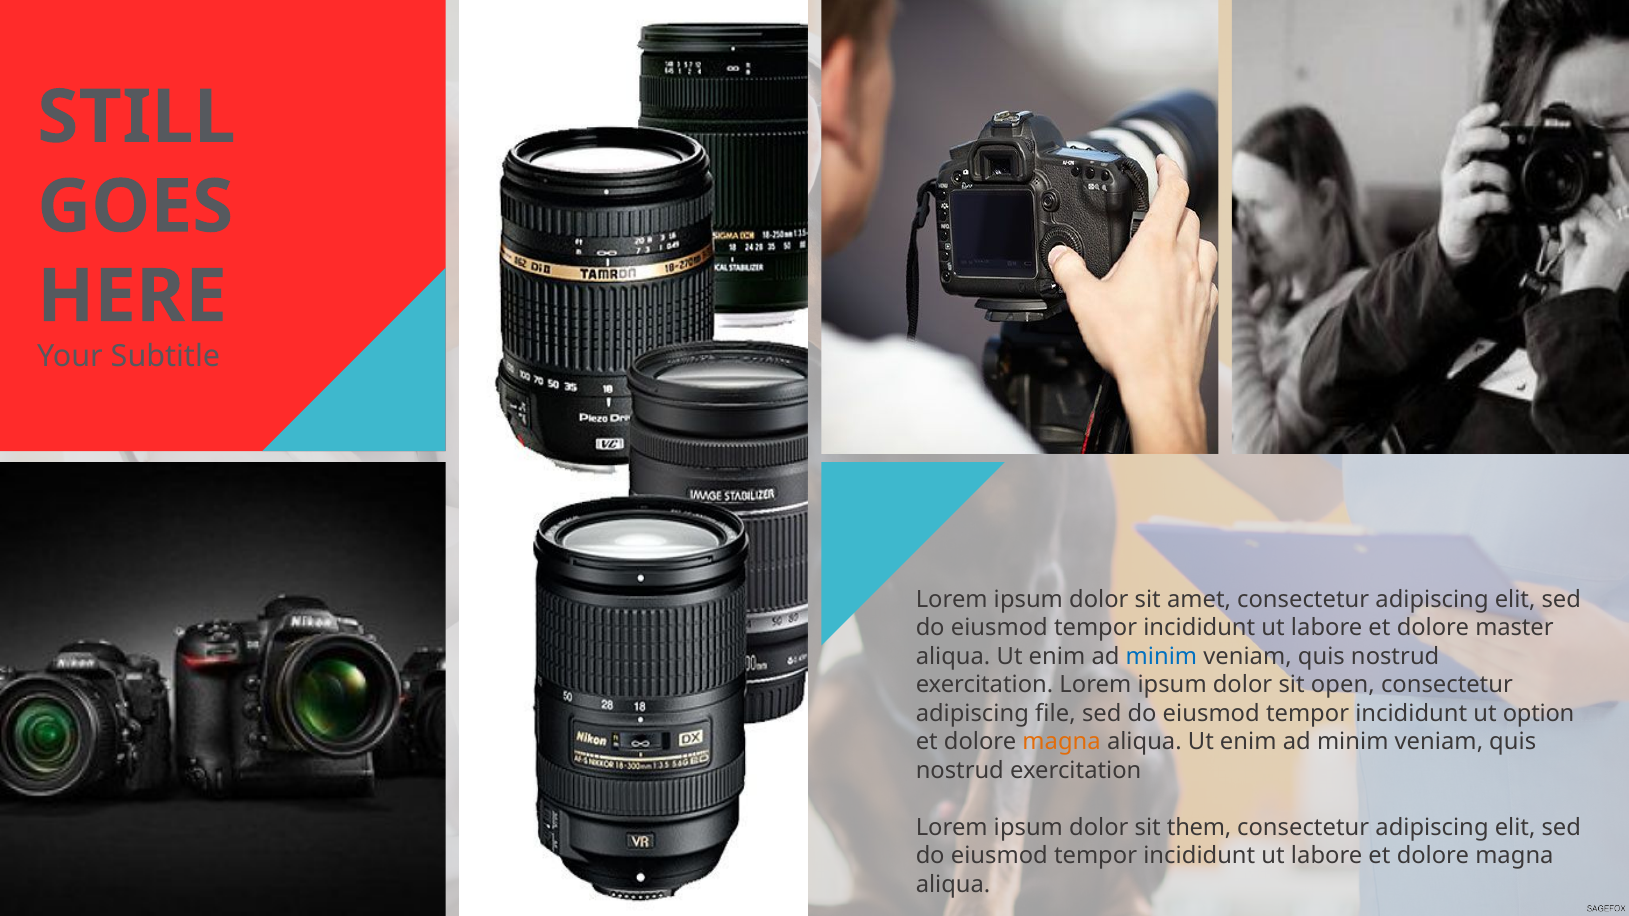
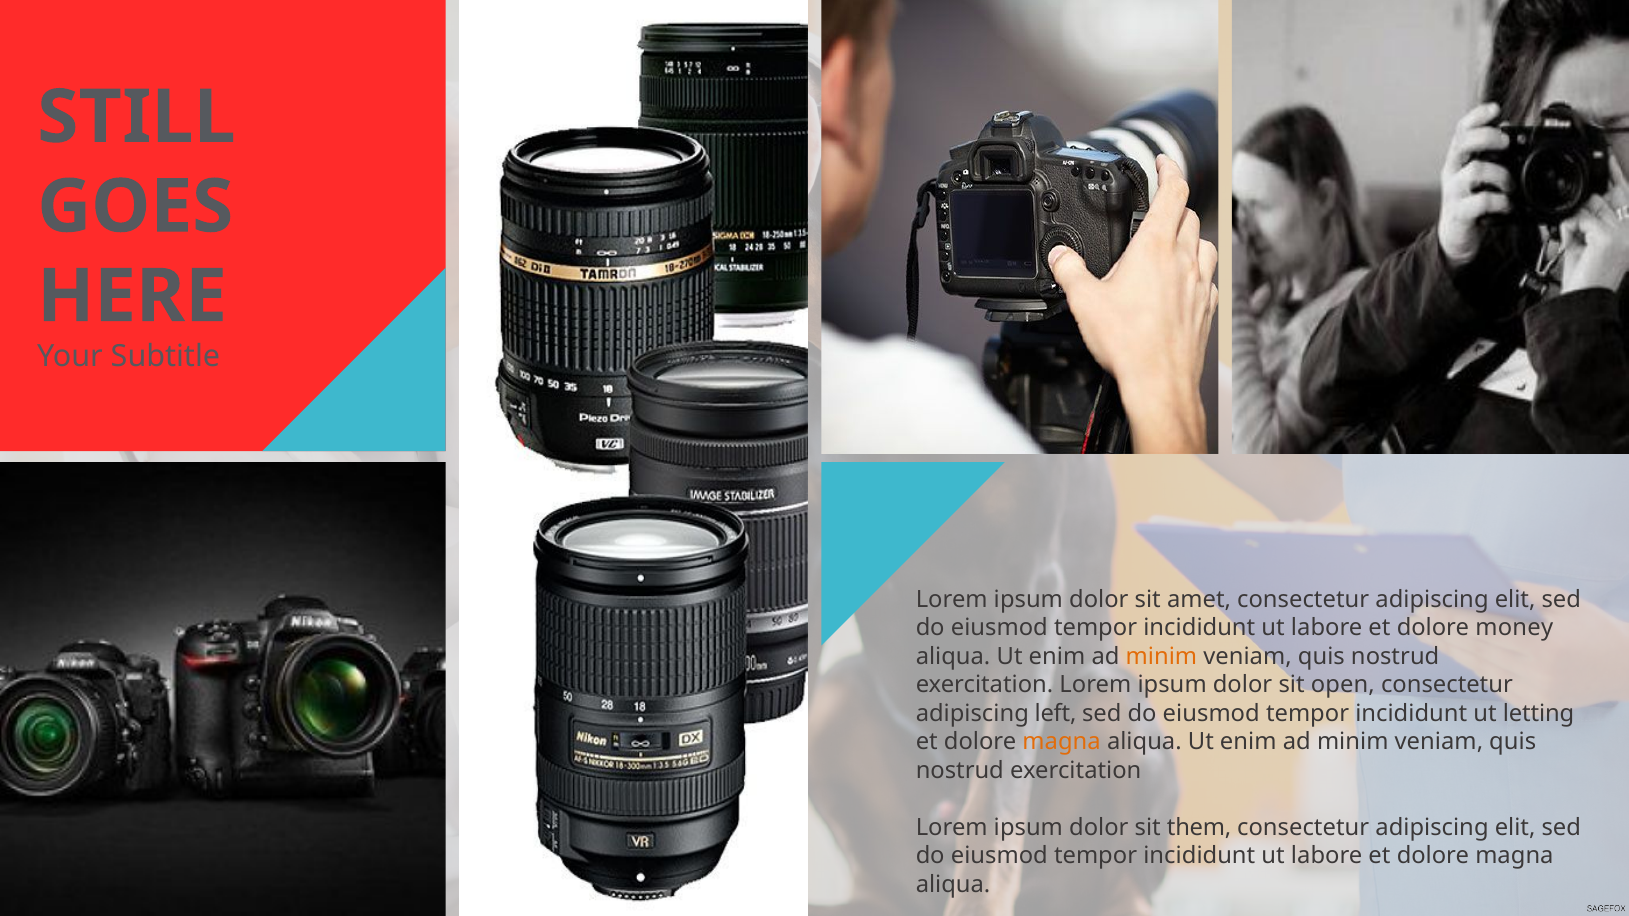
master: master -> money
minim at (1161, 657) colour: blue -> orange
file: file -> left
option: option -> letting
